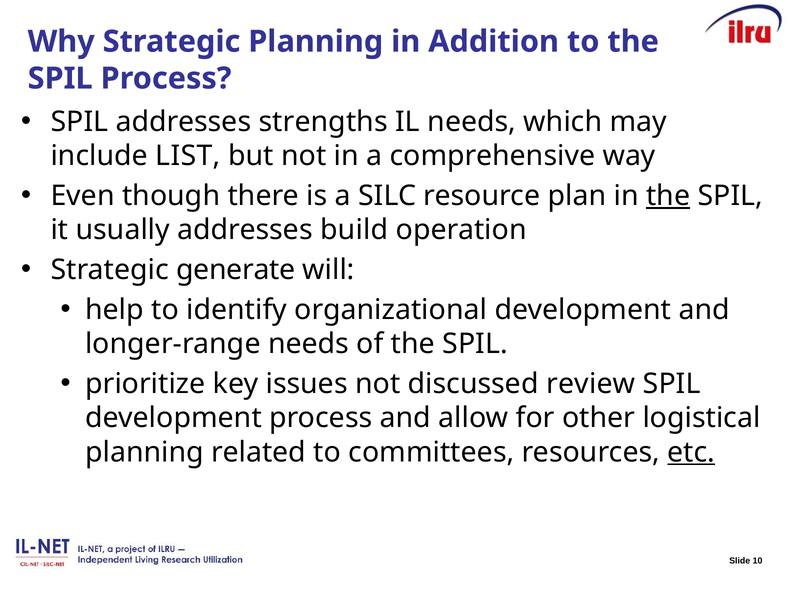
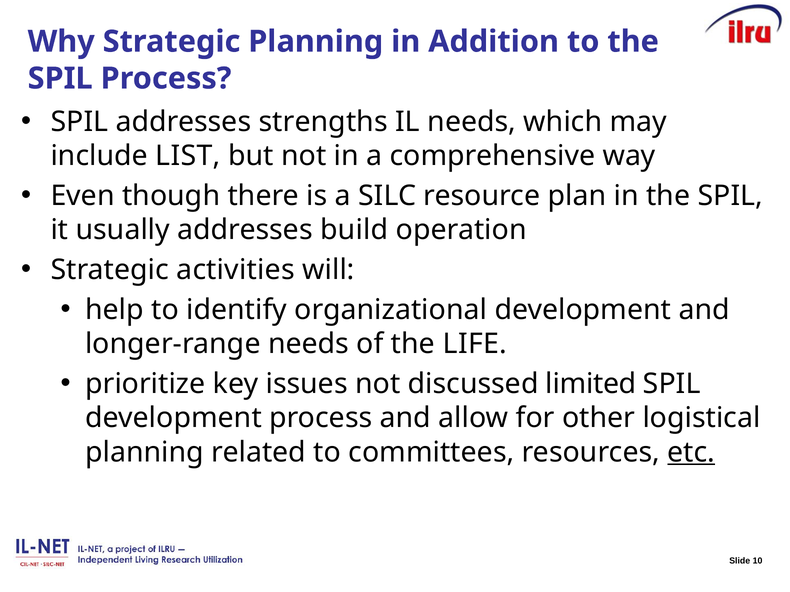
the at (668, 196) underline: present -> none
generate: generate -> activities
of the SPIL: SPIL -> LIFE
review: review -> limited
